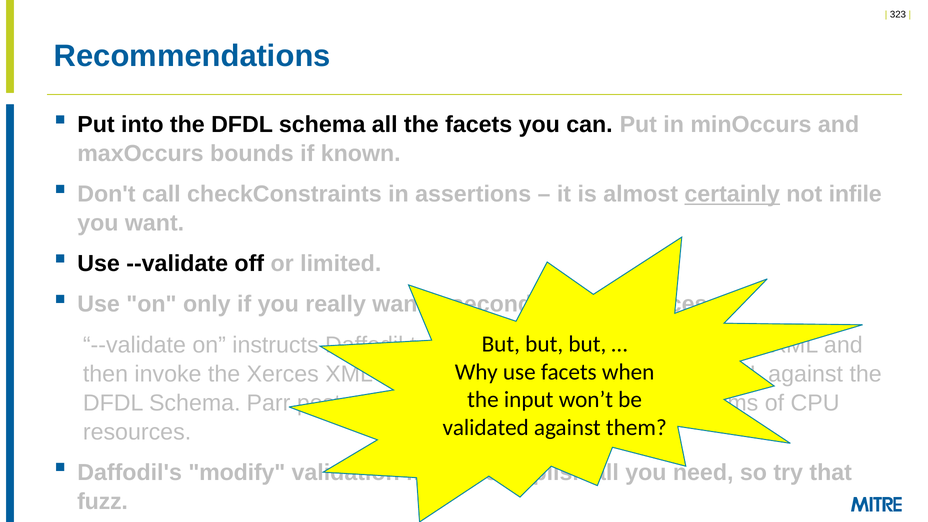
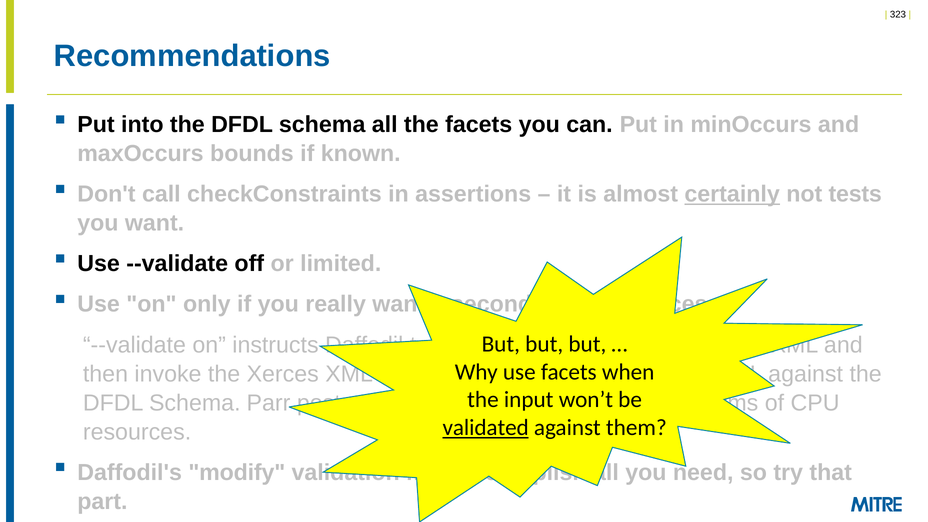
infile: infile -> tests
validated underline: none -> present
fuzz: fuzz -> part
